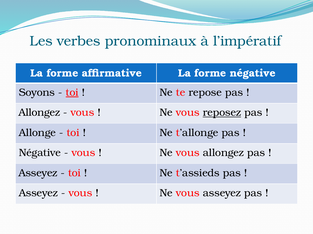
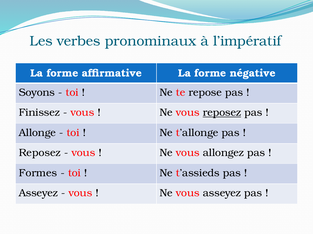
toi at (72, 93) underline: present -> none
Allongez at (39, 113): Allongez -> Finissez
Négative at (40, 153): Négative -> Reposez
Asseyez at (38, 173): Asseyez -> Formes
